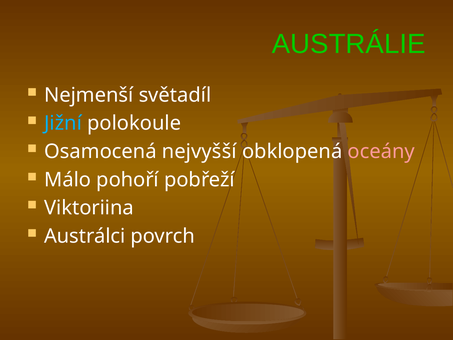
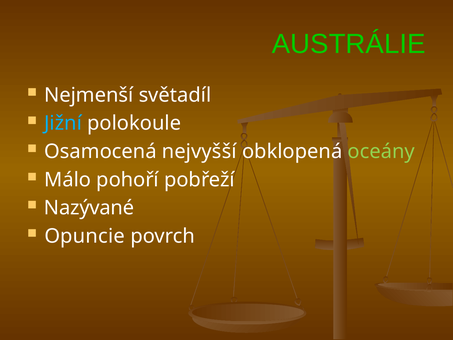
oceány colour: pink -> light green
Viktoriina: Viktoriina -> Nazývané
Austrálci: Austrálci -> Opuncie
